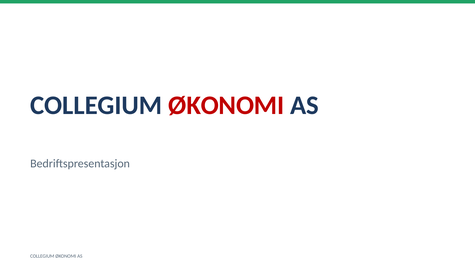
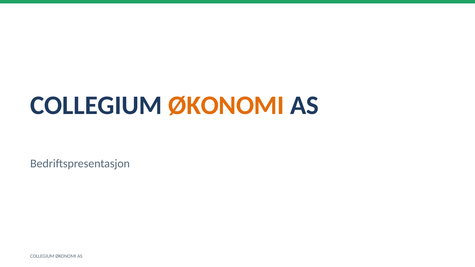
ØKONOMI at (226, 105) colour: red -> orange
